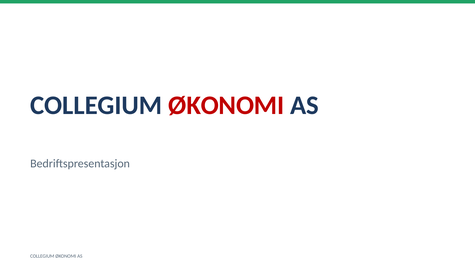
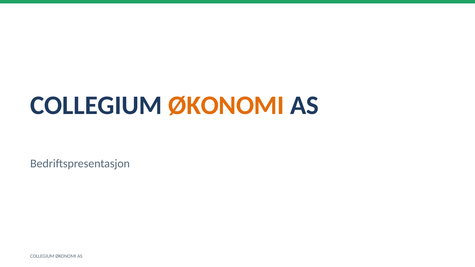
ØKONOMI at (226, 105) colour: red -> orange
